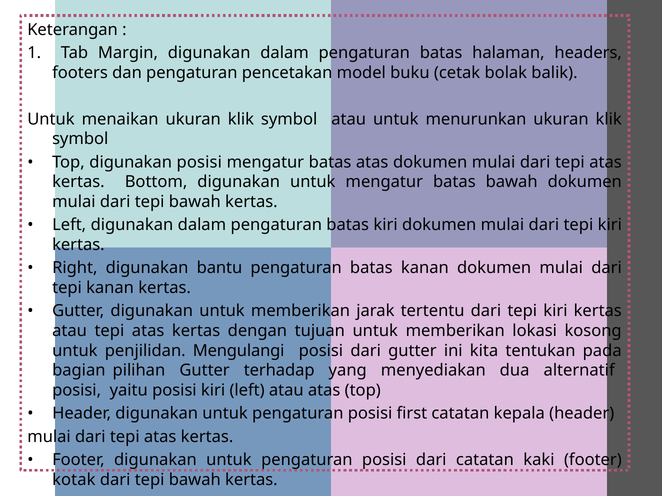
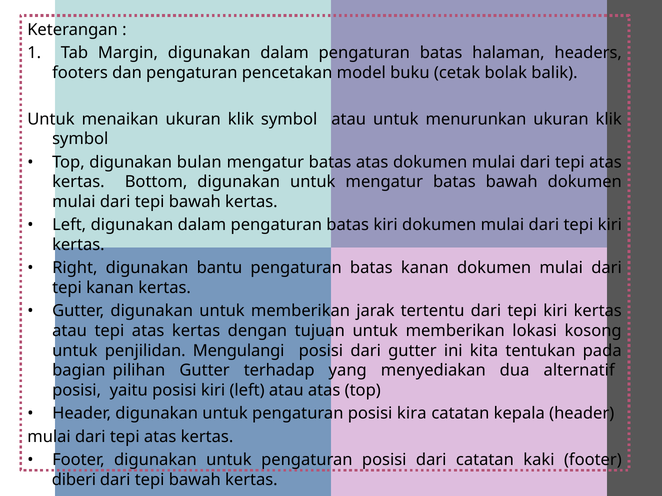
digunakan posisi: posisi -> bulan
first: first -> kira
kotak: kotak -> diberi
